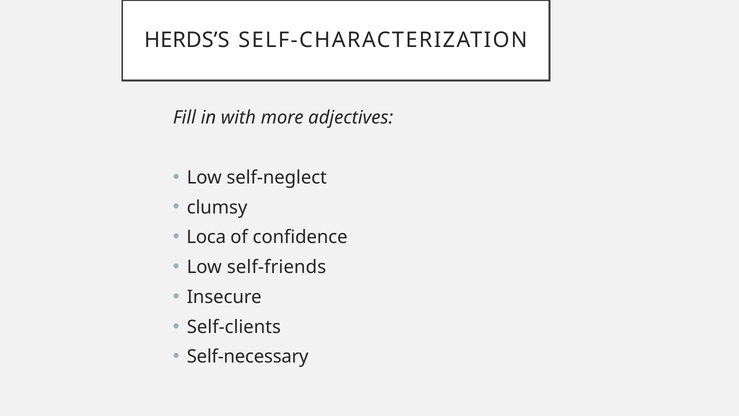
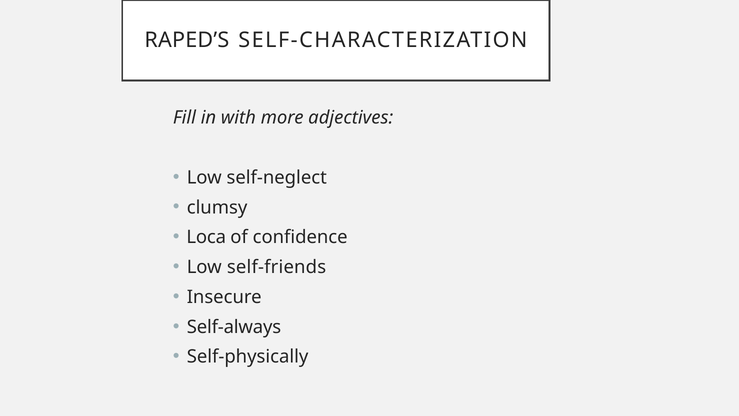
HERDS’S: HERDS’S -> RAPED’S
Self-clients: Self-clients -> Self-always
Self-necessary: Self-necessary -> Self-physically
